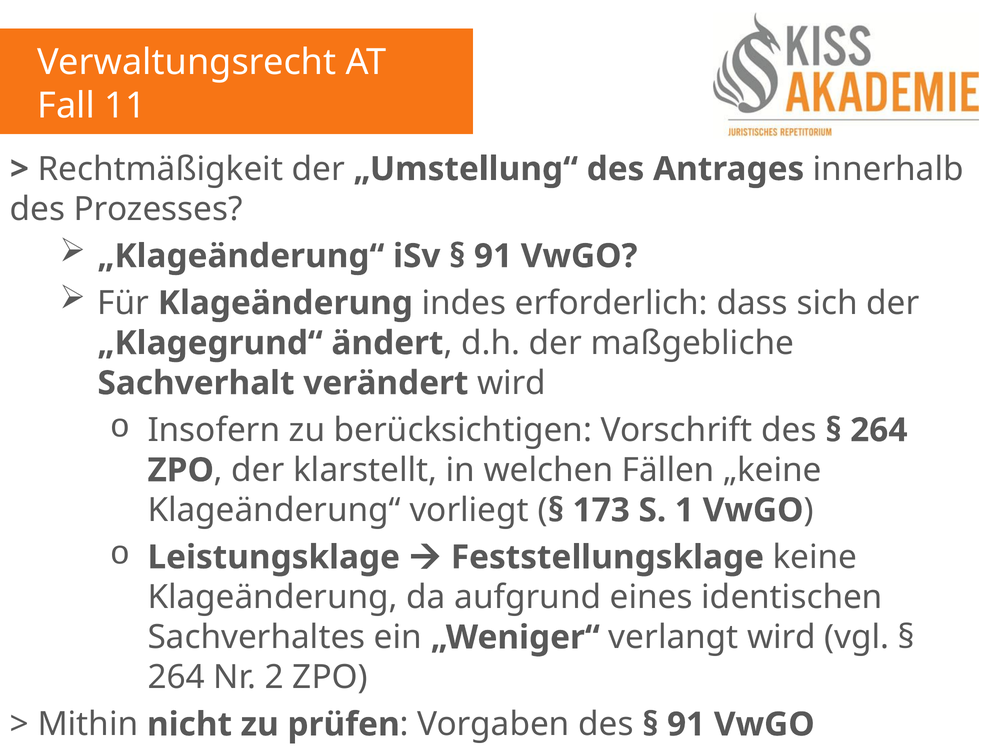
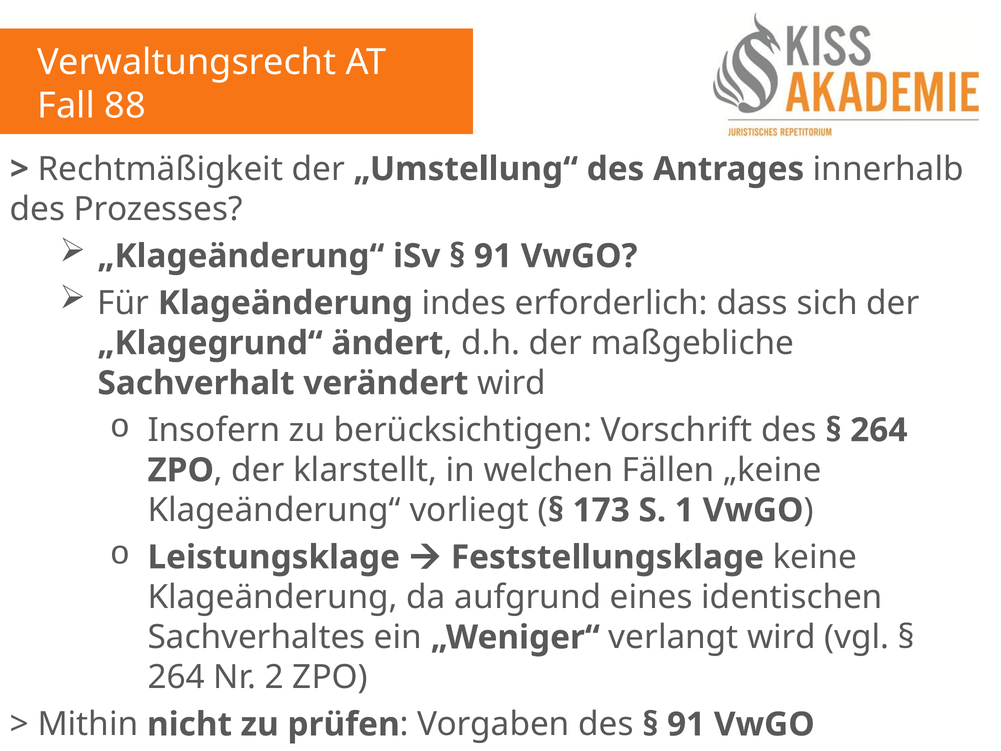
11: 11 -> 88
